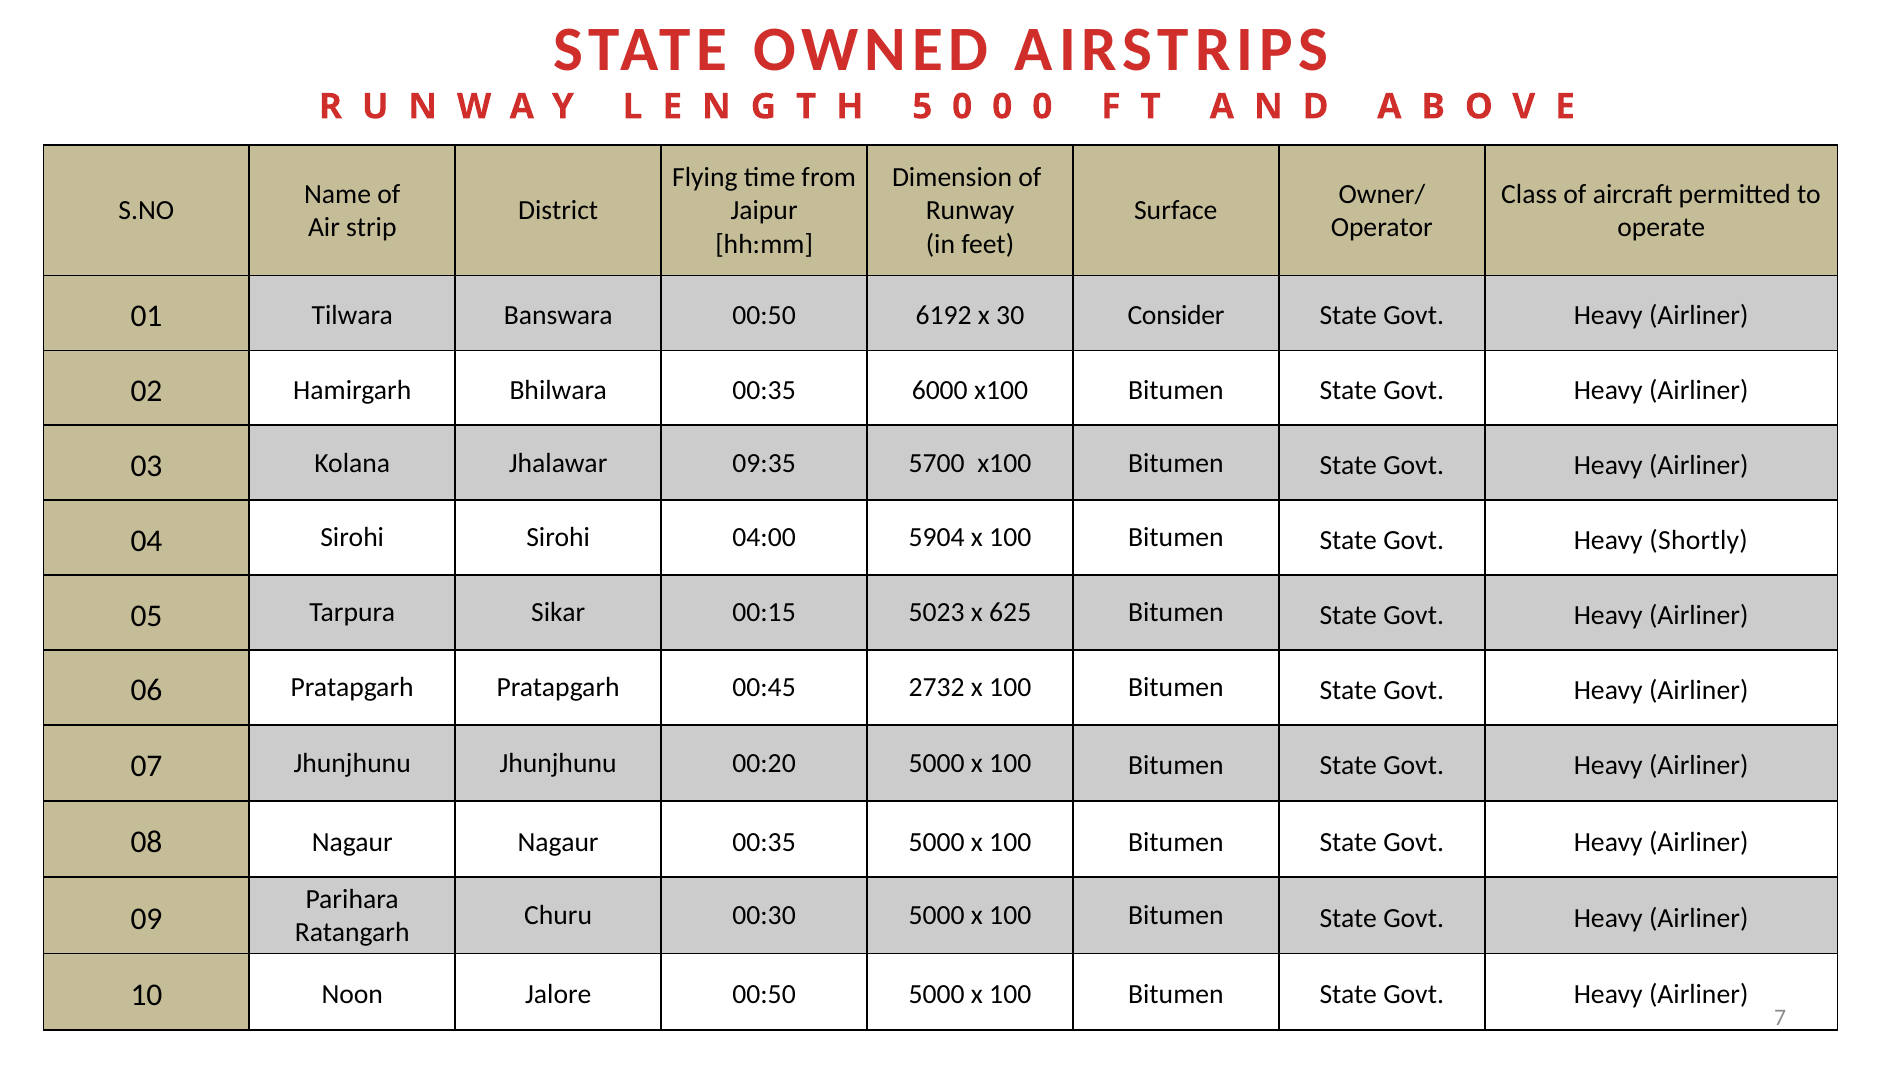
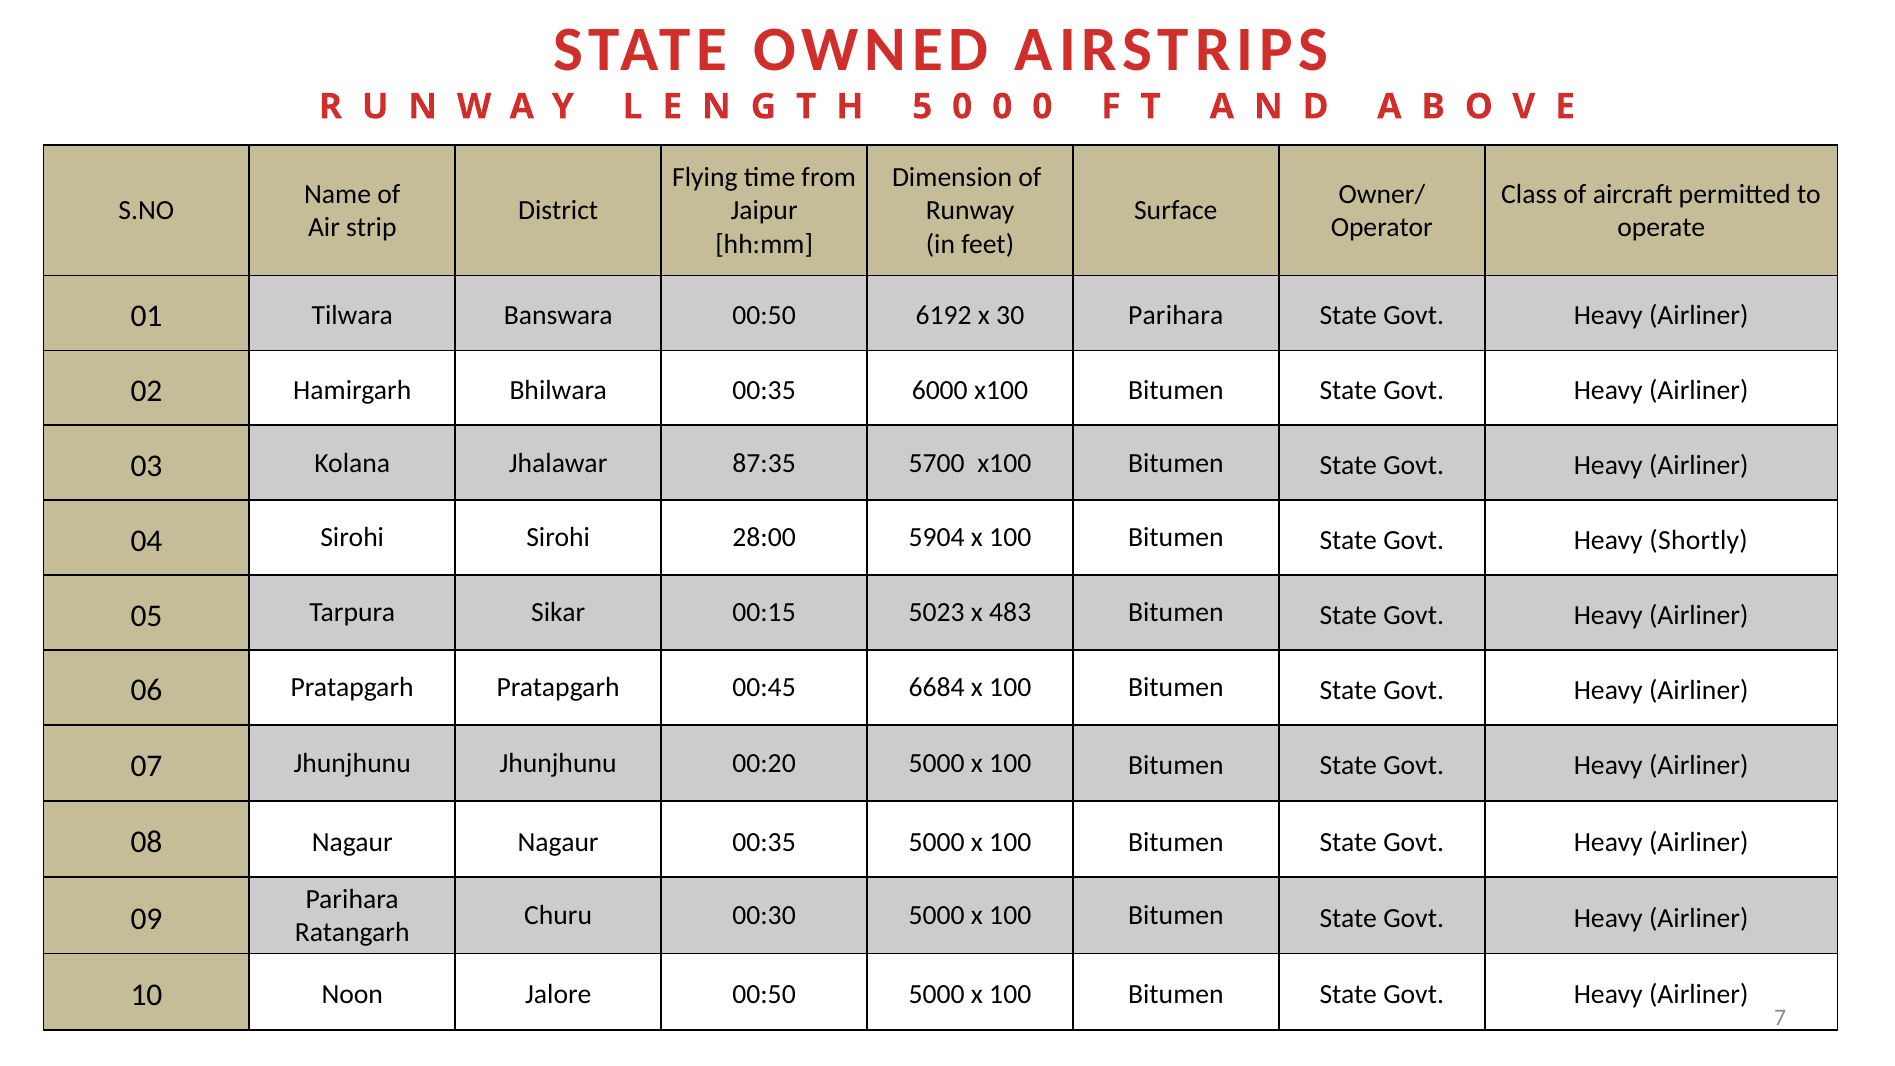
30 Consider: Consider -> Parihara
09:35: 09:35 -> 87:35
04:00: 04:00 -> 28:00
625: 625 -> 483
2732: 2732 -> 6684
